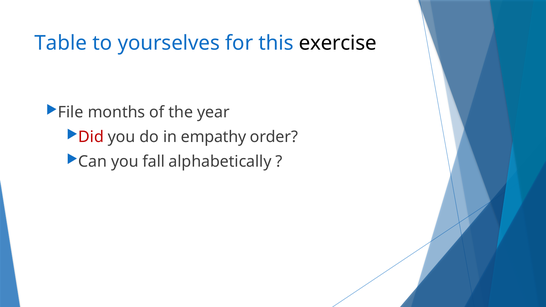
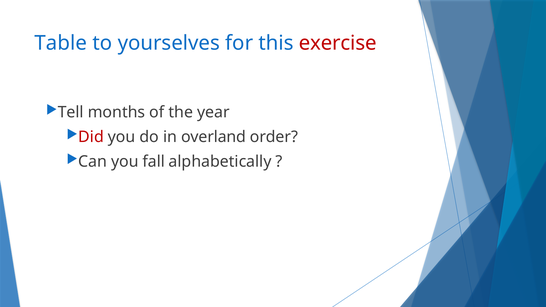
exercise colour: black -> red
File: File -> Tell
empathy: empathy -> overland
